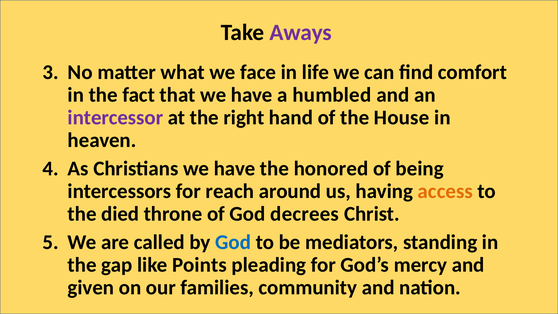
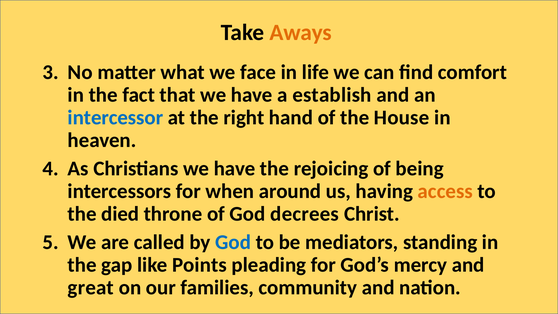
Aways colour: purple -> orange
humbled: humbled -> establish
intercessor colour: purple -> blue
honored: honored -> rejoicing
reach: reach -> when
given: given -> great
